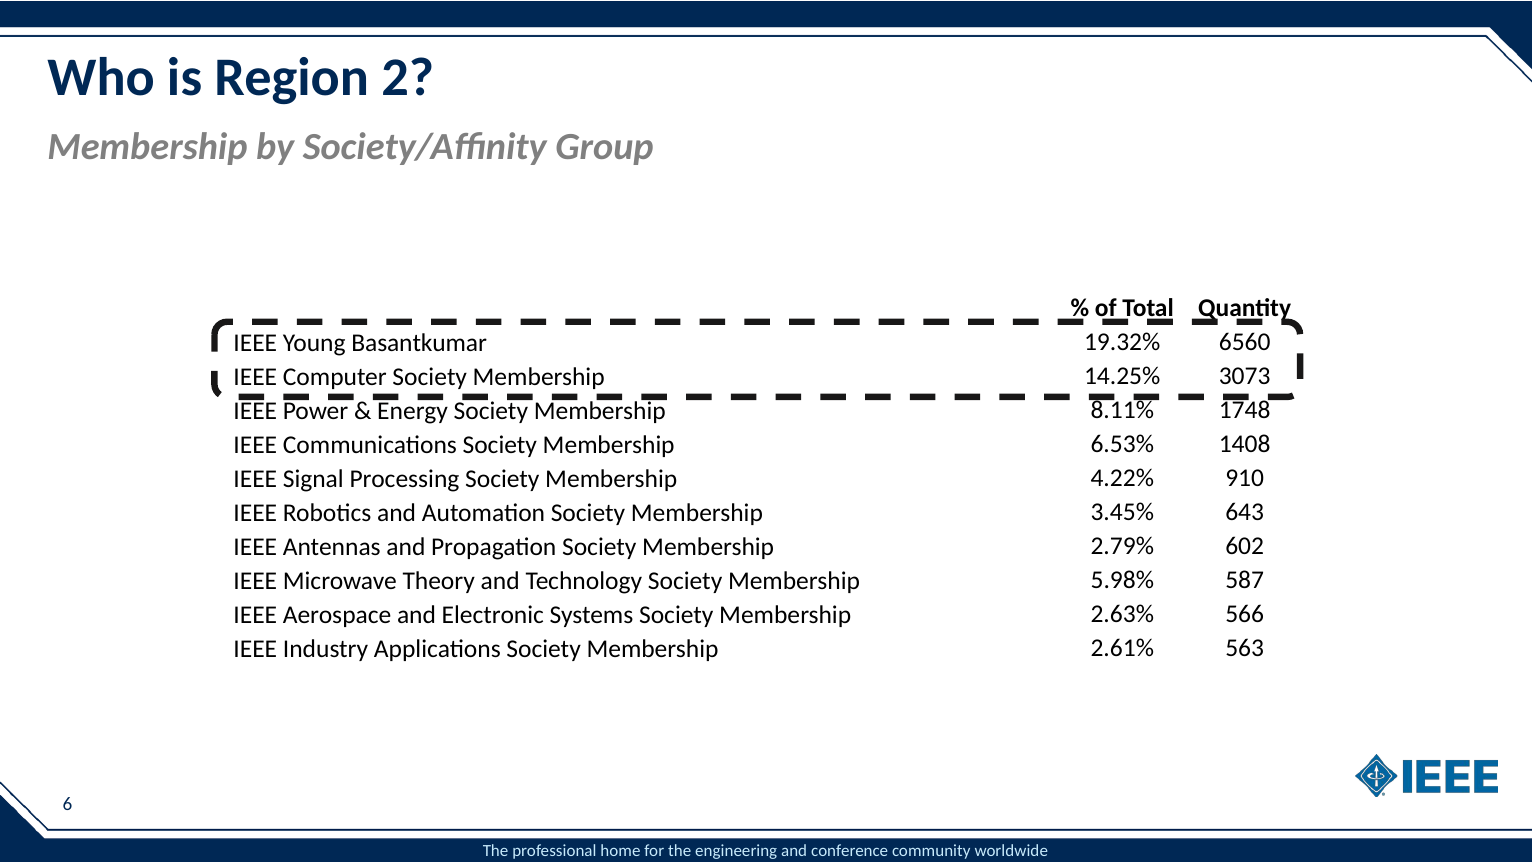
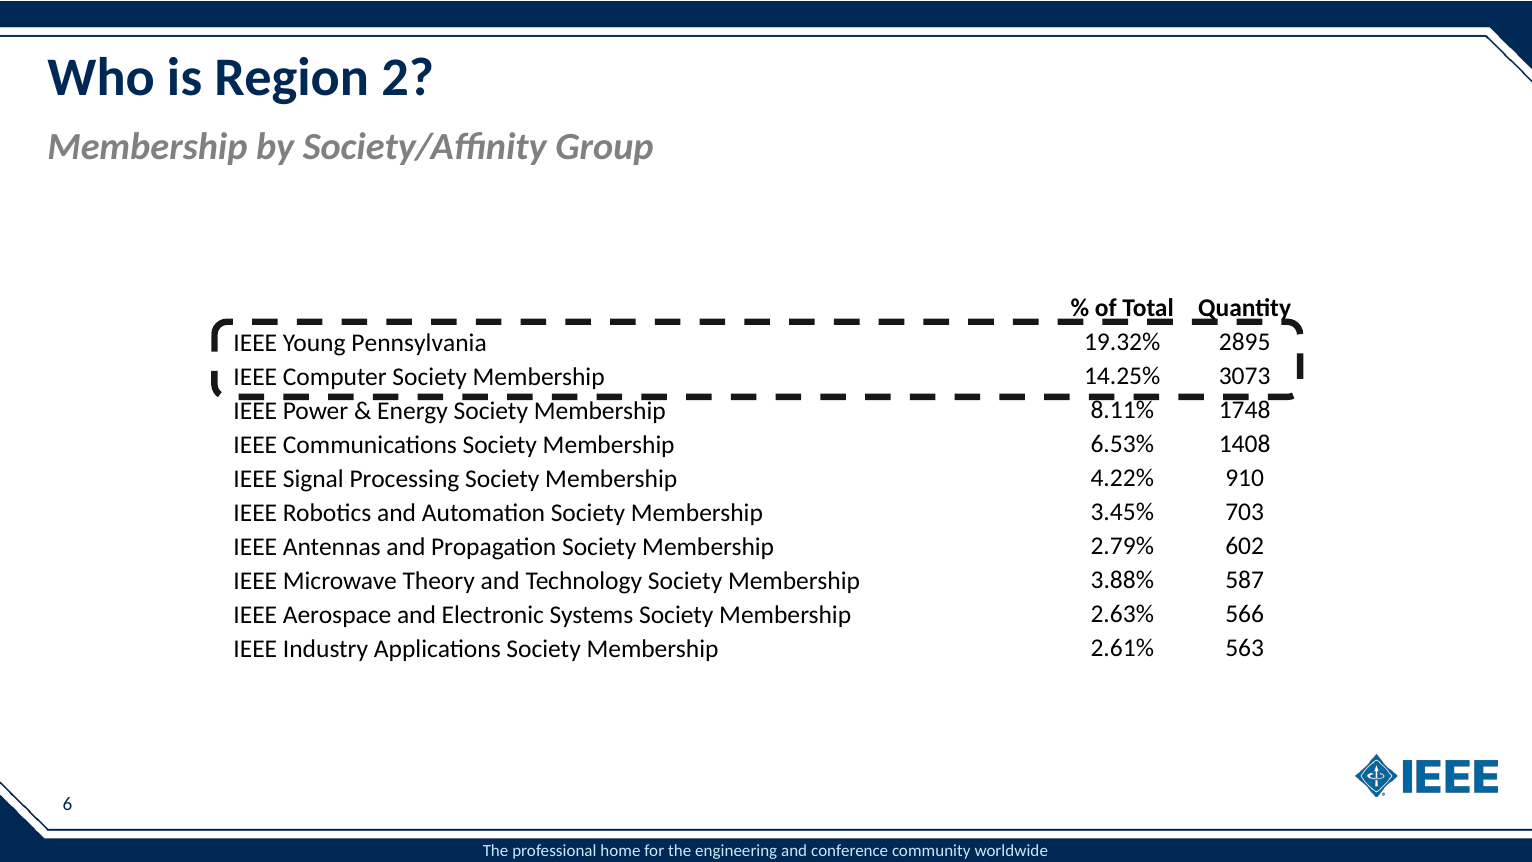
Basantkumar: Basantkumar -> Pennsylvania
6560: 6560 -> 2895
643: 643 -> 703
5.98%: 5.98% -> 3.88%
